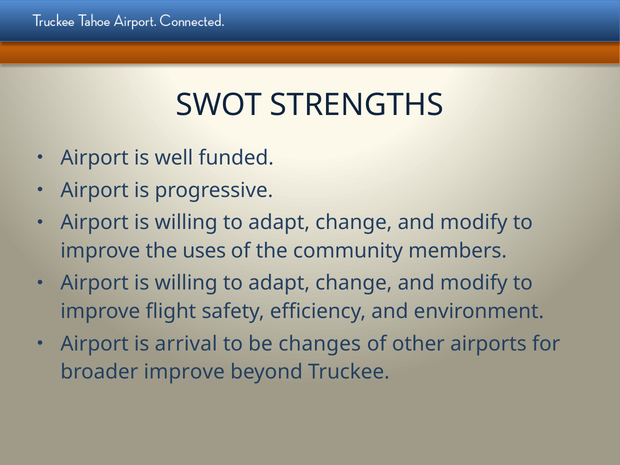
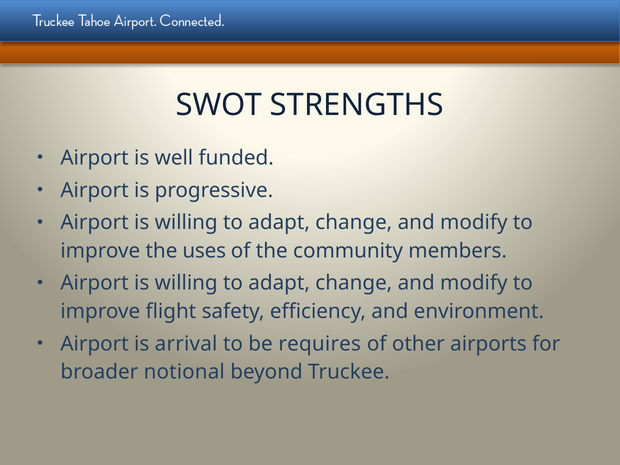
changes: changes -> requires
broader improve: improve -> notional
